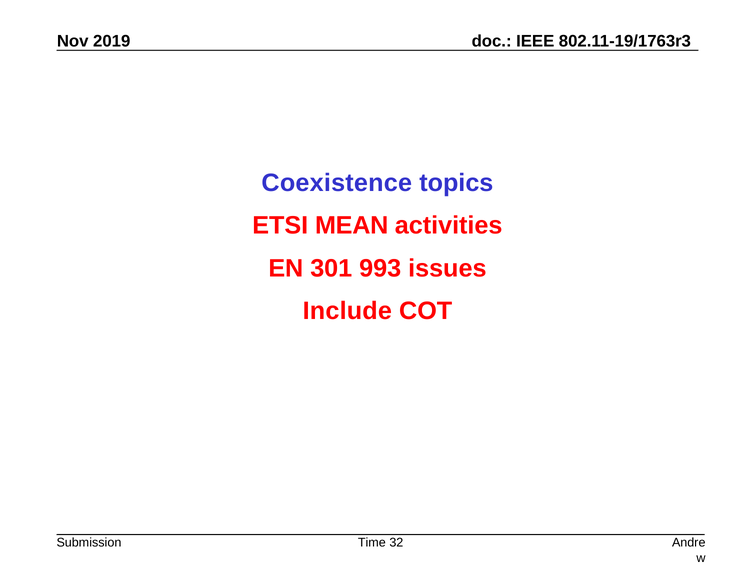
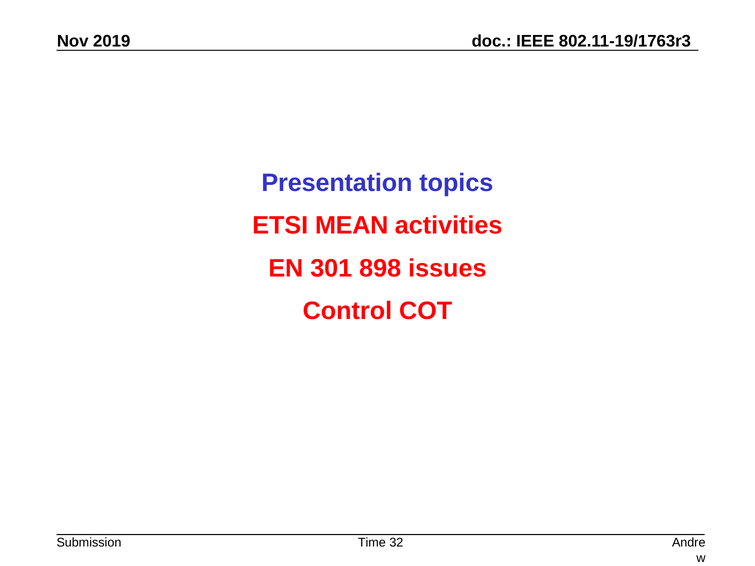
Coexistence: Coexistence -> Presentation
993: 993 -> 898
Include: Include -> Control
